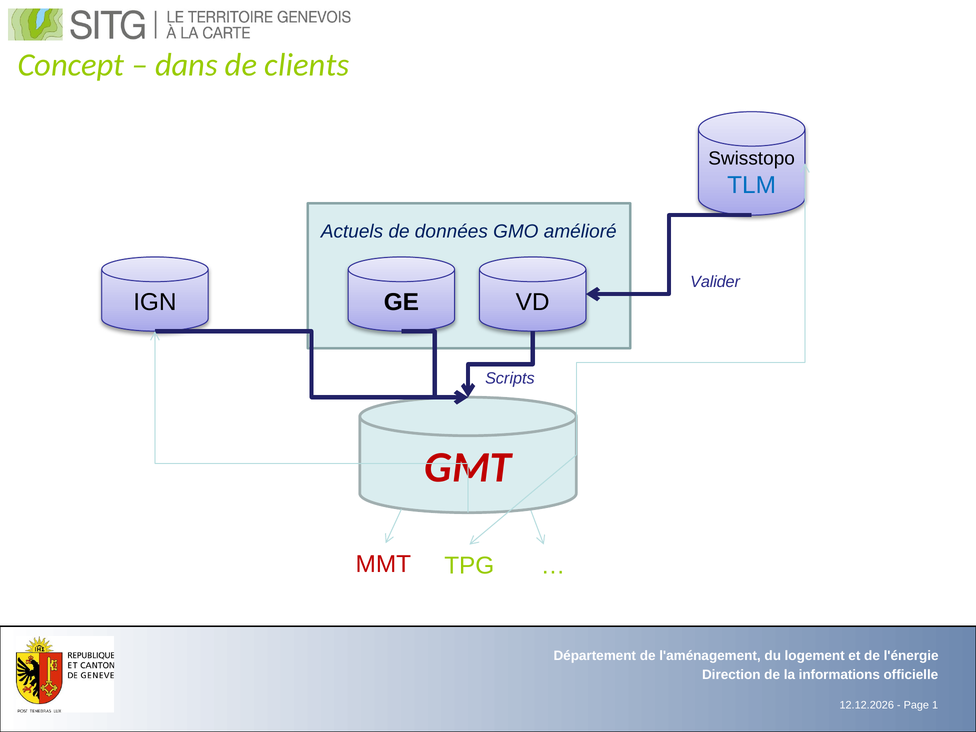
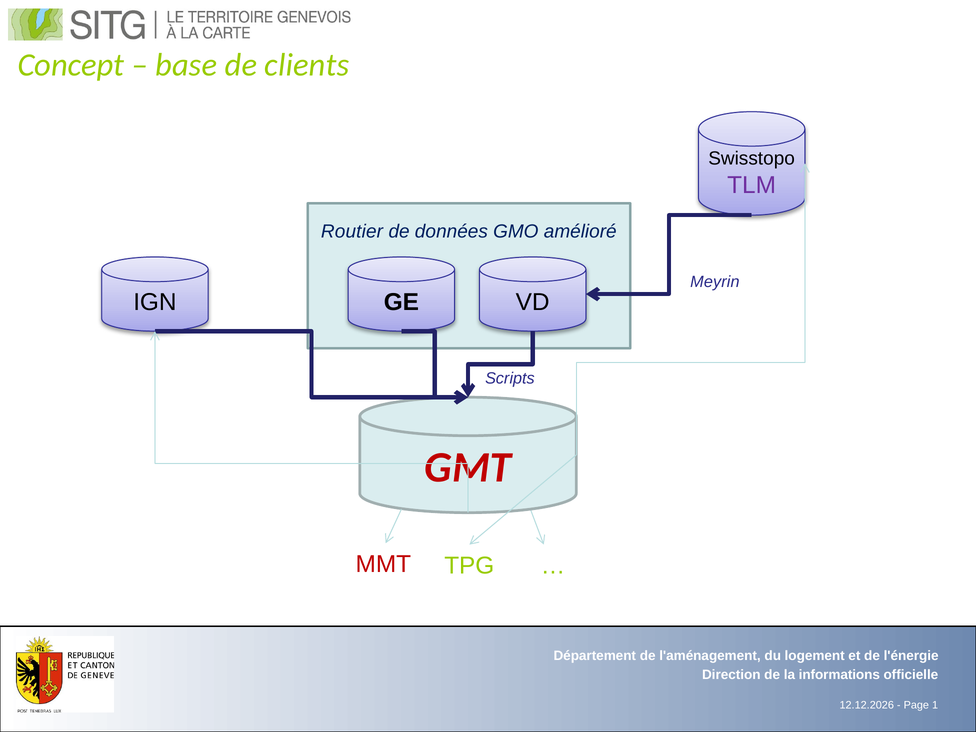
dans: dans -> base
TLM colour: blue -> purple
Actuels: Actuels -> Routier
Valider: Valider -> Meyrin
